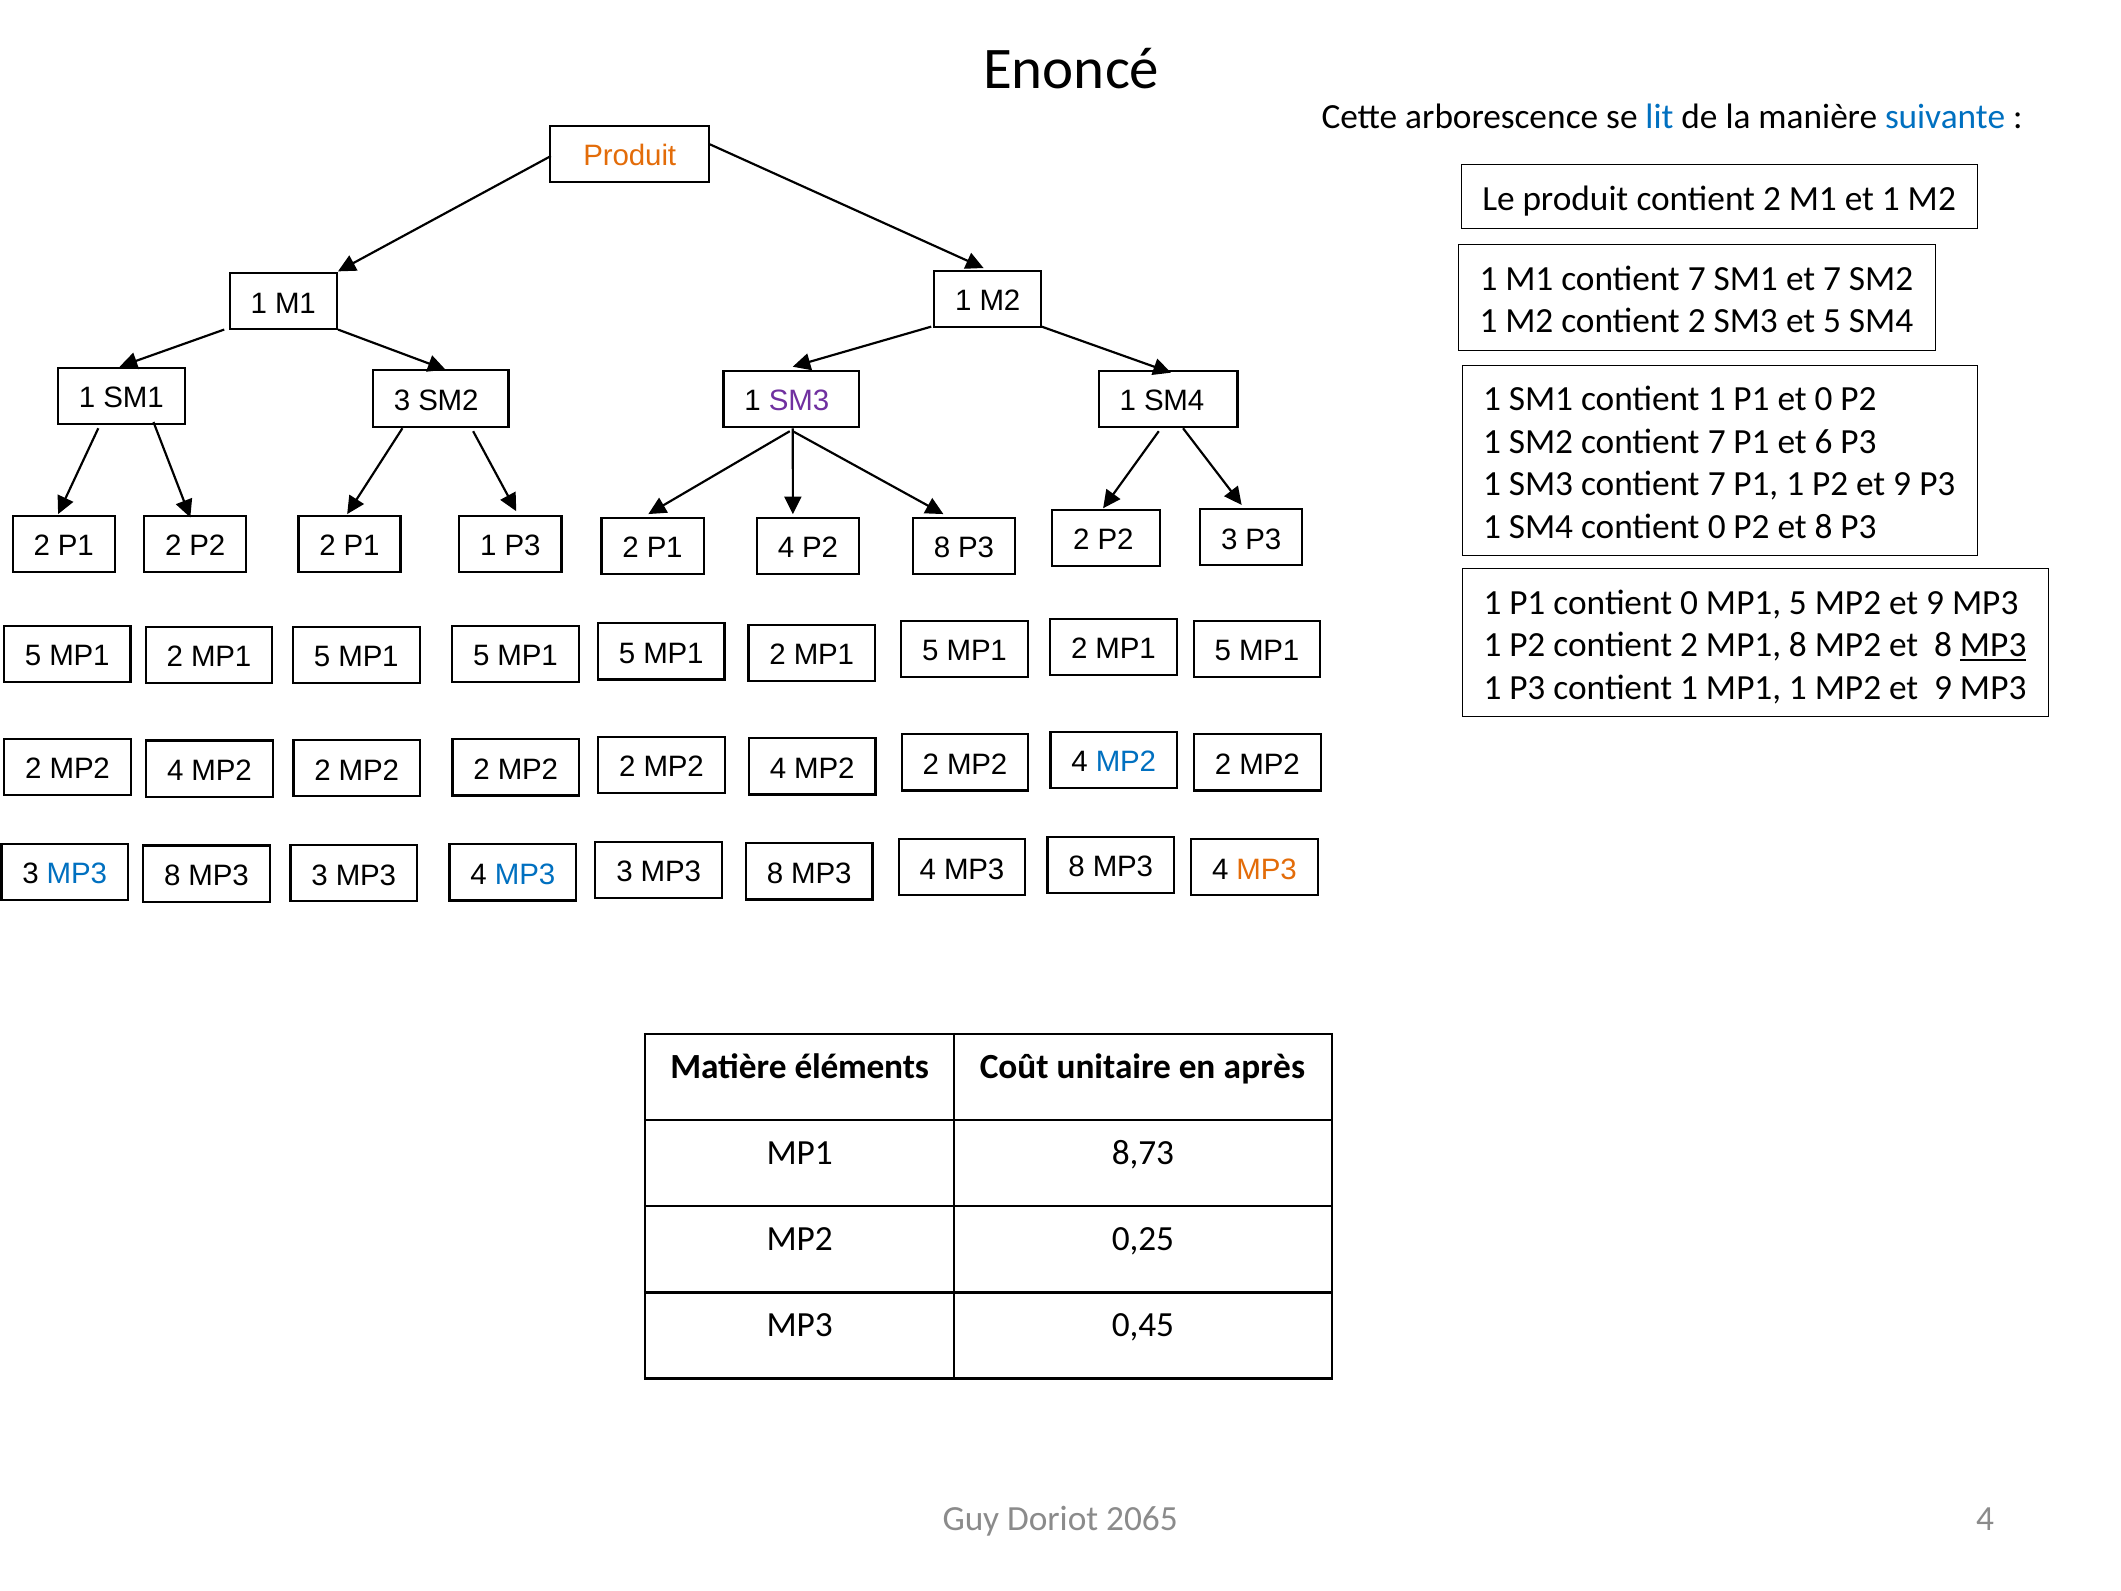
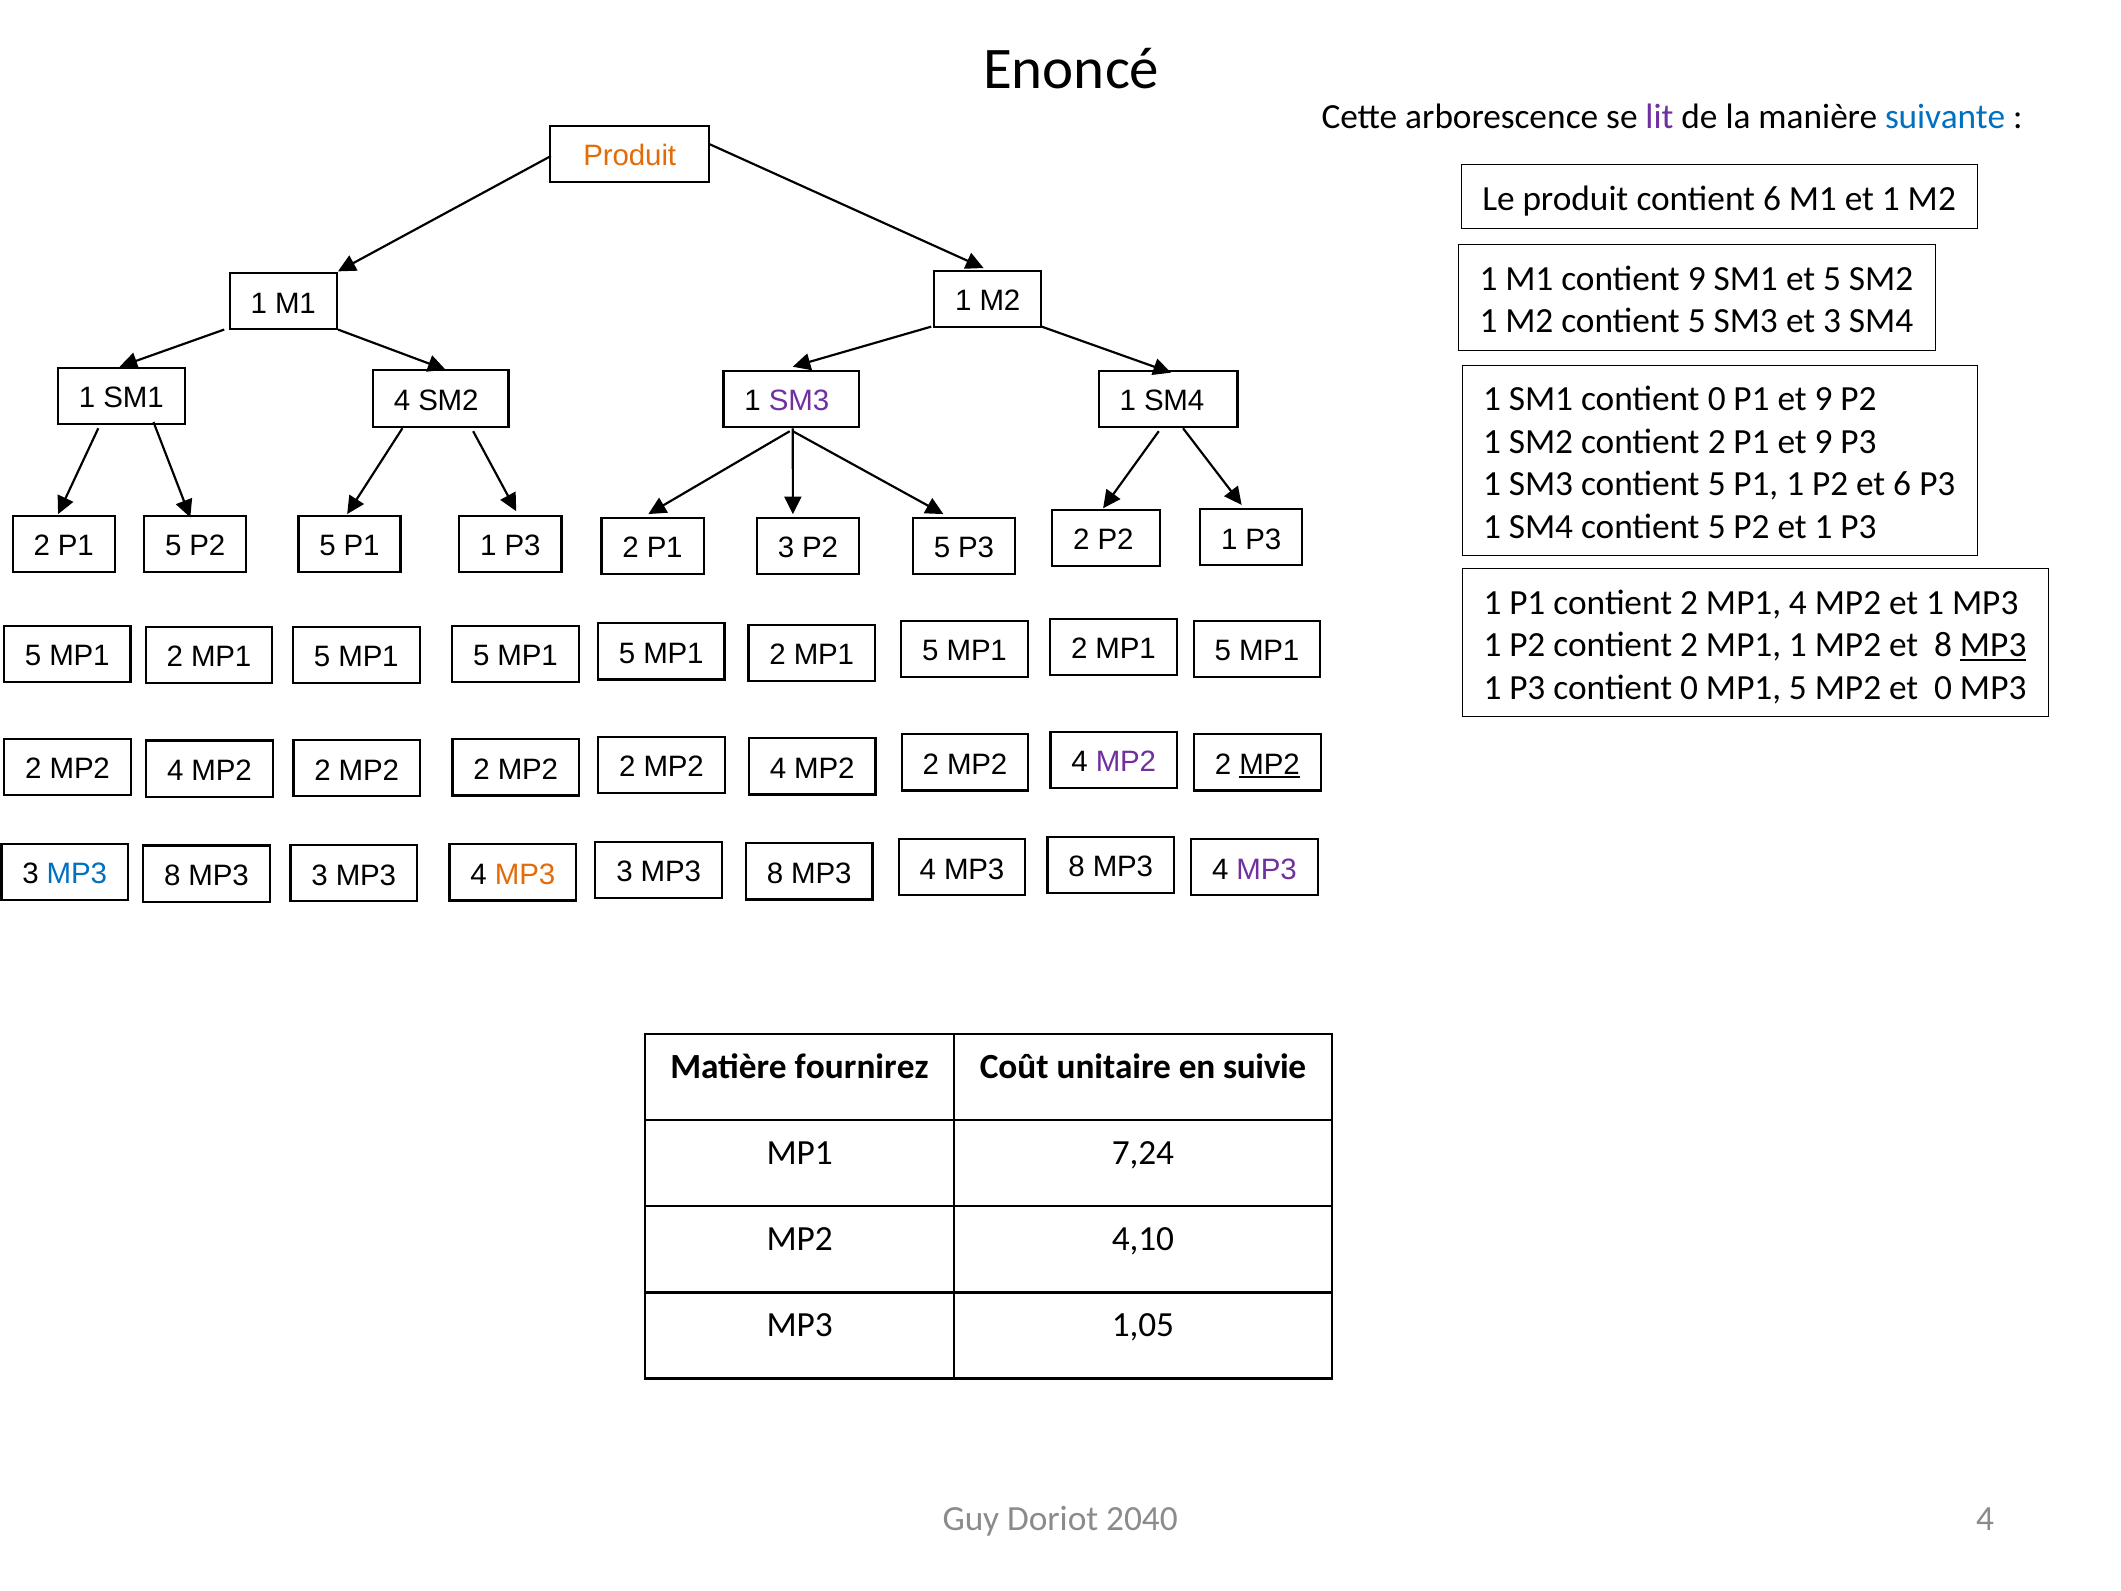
lit colour: blue -> purple
produit contient 2: 2 -> 6
M1 contient 7: 7 -> 9
et 7: 7 -> 5
M2 contient 2: 2 -> 5
et 5: 5 -> 3
SM1 3: 3 -> 4
SM1 contient 1: 1 -> 0
0 at (1823, 399): 0 -> 9
SM2 contient 7: 7 -> 2
6 at (1823, 442): 6 -> 9
SM3 contient 7: 7 -> 5
P2 et 9: 9 -> 6
SM4 contient 0: 0 -> 5
P2 et 8: 8 -> 1
P1 2: 2 -> 5
2 at (328, 546): 2 -> 5
P1 1 P3 3: 3 -> 1
P1 4: 4 -> 3
8 at (942, 548): 8 -> 5
P1 contient 0: 0 -> 2
5 at (1798, 603): 5 -> 4
9 at (1935, 603): 9 -> 1
MP1 8: 8 -> 1
P3 contient 1: 1 -> 0
MP1 1: 1 -> 5
9 at (1943, 687): 9 -> 0
MP2 at (1126, 762) colour: blue -> purple
MP2 at (1270, 764) underline: none -> present
MP3 at (1267, 869) colour: orange -> purple
MP3 at (525, 874) colour: blue -> orange
éléments: éléments -> fournirez
après: après -> suivie
8,73: 8,73 -> 7,24
0,25: 0,25 -> 4,10
0,45: 0,45 -> 1,05
2065: 2065 -> 2040
